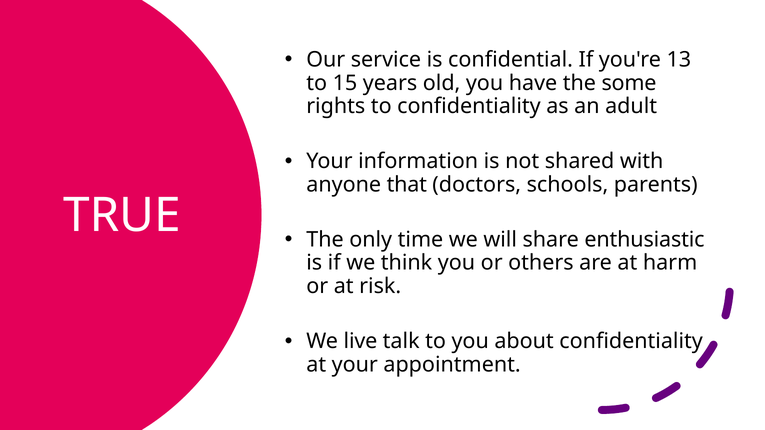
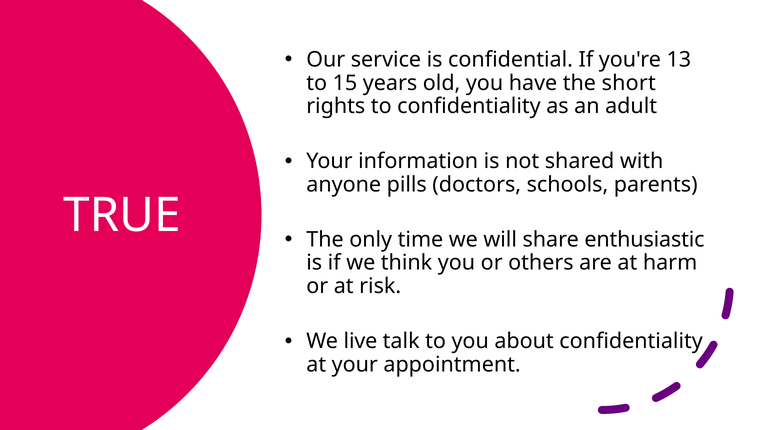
some: some -> short
that: that -> pills
